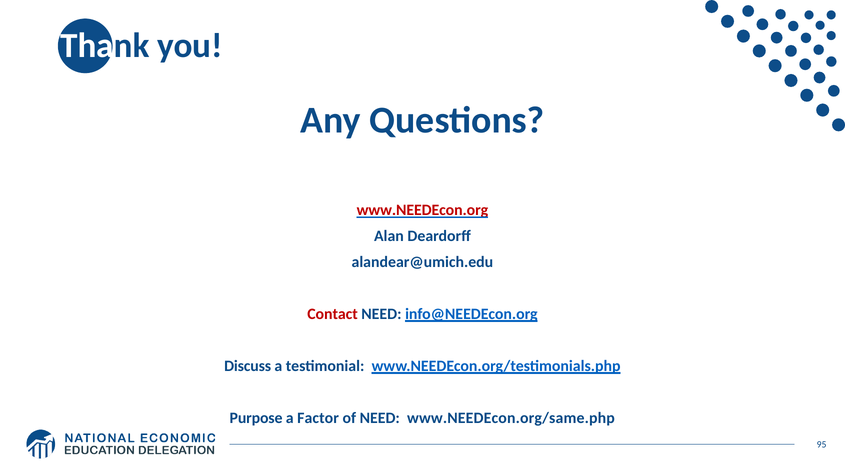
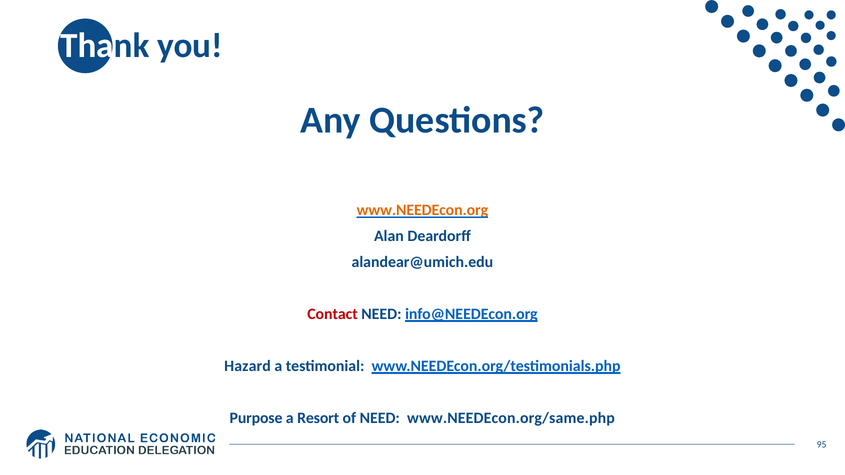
www.NEEDEcon.org colour: red -> orange
Discuss: Discuss -> Hazard
Factor: Factor -> Resort
